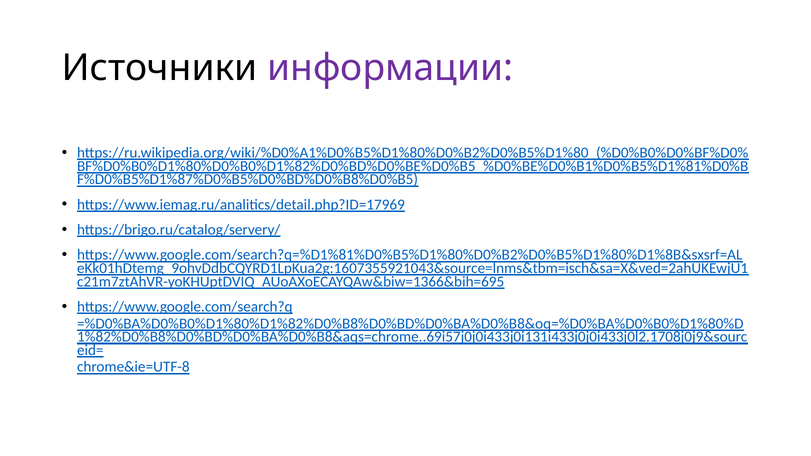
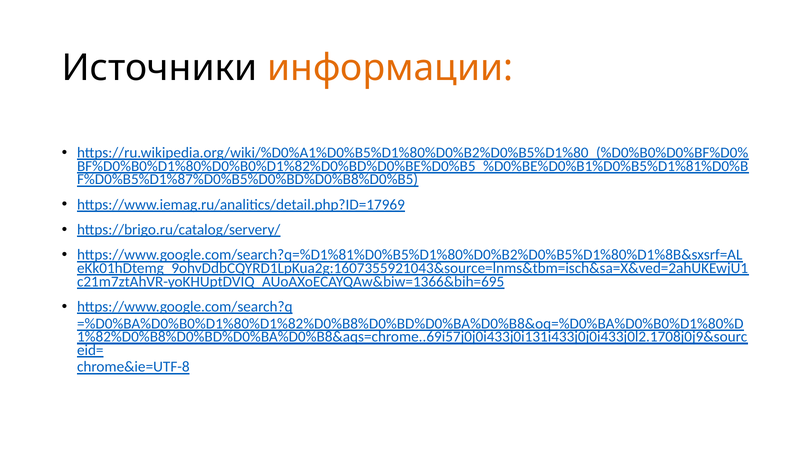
информации colour: purple -> orange
